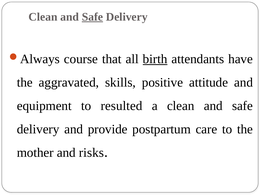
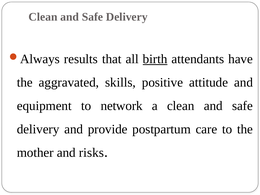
Safe at (92, 17) underline: present -> none
course: course -> results
resulted: resulted -> network
